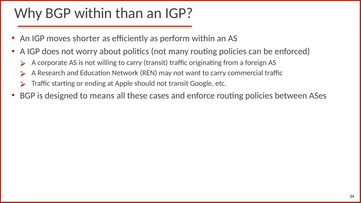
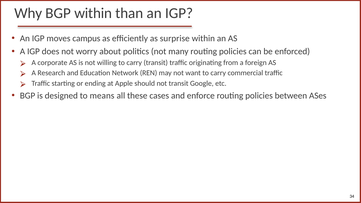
shorter: shorter -> campus
perform: perform -> surprise
